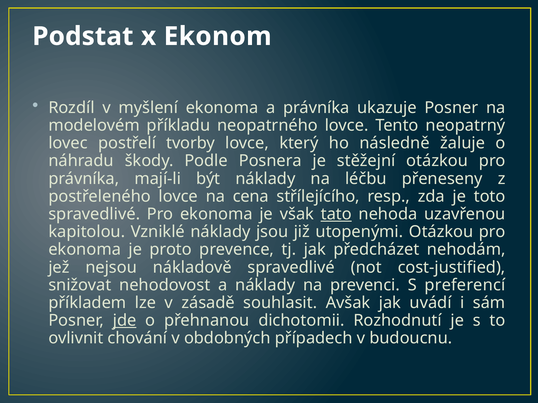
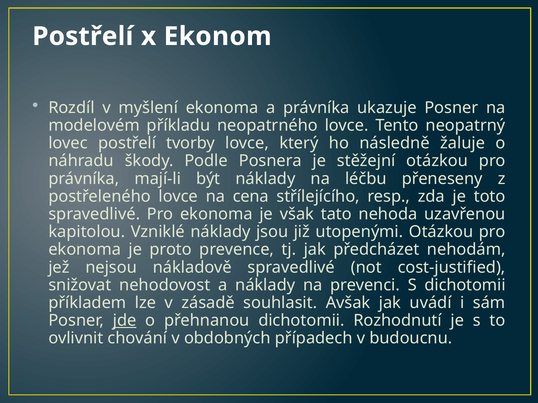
Podstat at (83, 36): Podstat -> Postřelí
tato underline: present -> none
S preferencí: preferencí -> dichotomii
